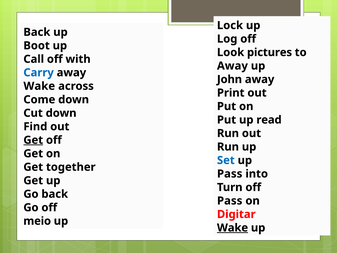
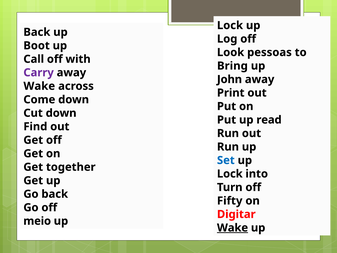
pictures: pictures -> pessoas
Away at (232, 66): Away -> Bring
Carry colour: blue -> purple
Get at (33, 140) underline: present -> none
Pass at (230, 174): Pass -> Lock
Pass at (230, 201): Pass -> Fifty
